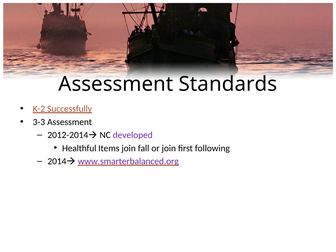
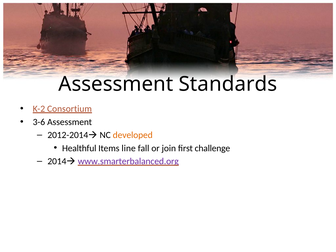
Successfully: Successfully -> Consortium
3-3: 3-3 -> 3-6
developed colour: purple -> orange
Items join: join -> line
following: following -> challenge
